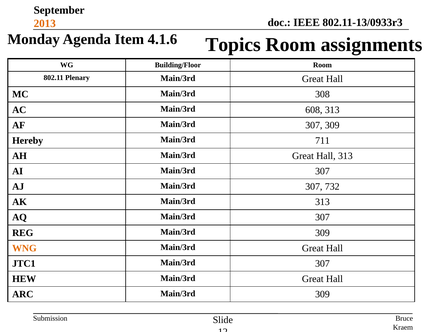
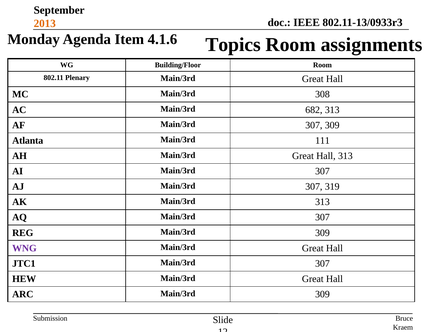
608: 608 -> 682
Hereby: Hereby -> Atlanta
711: 711 -> 111
732: 732 -> 319
WNG colour: orange -> purple
